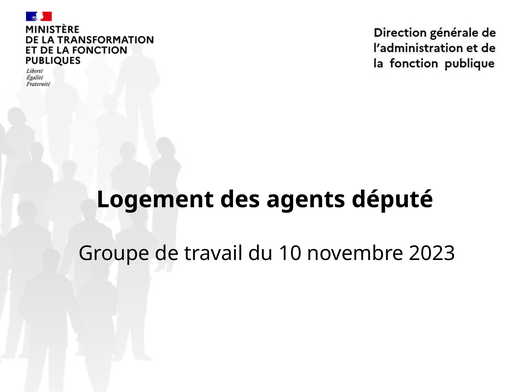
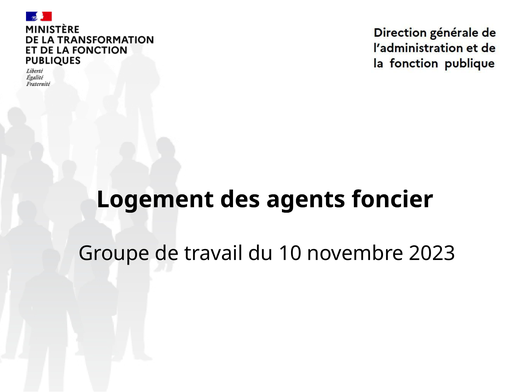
député: député -> foncier
